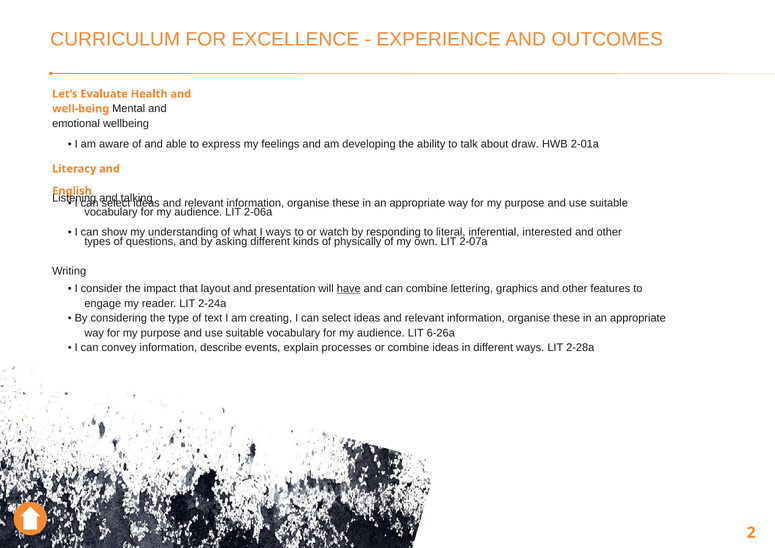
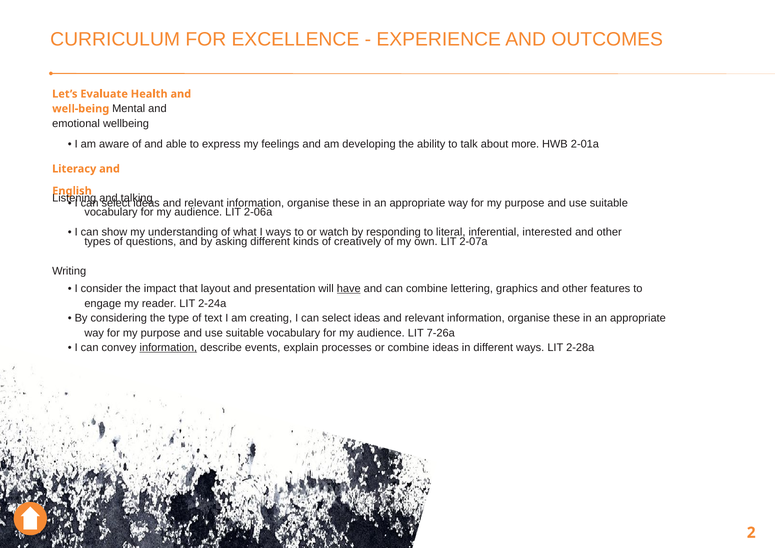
draw: draw -> more
physically: physically -> creatively
6-26a: 6-26a -> 7-26a
information at (168, 347) underline: none -> present
